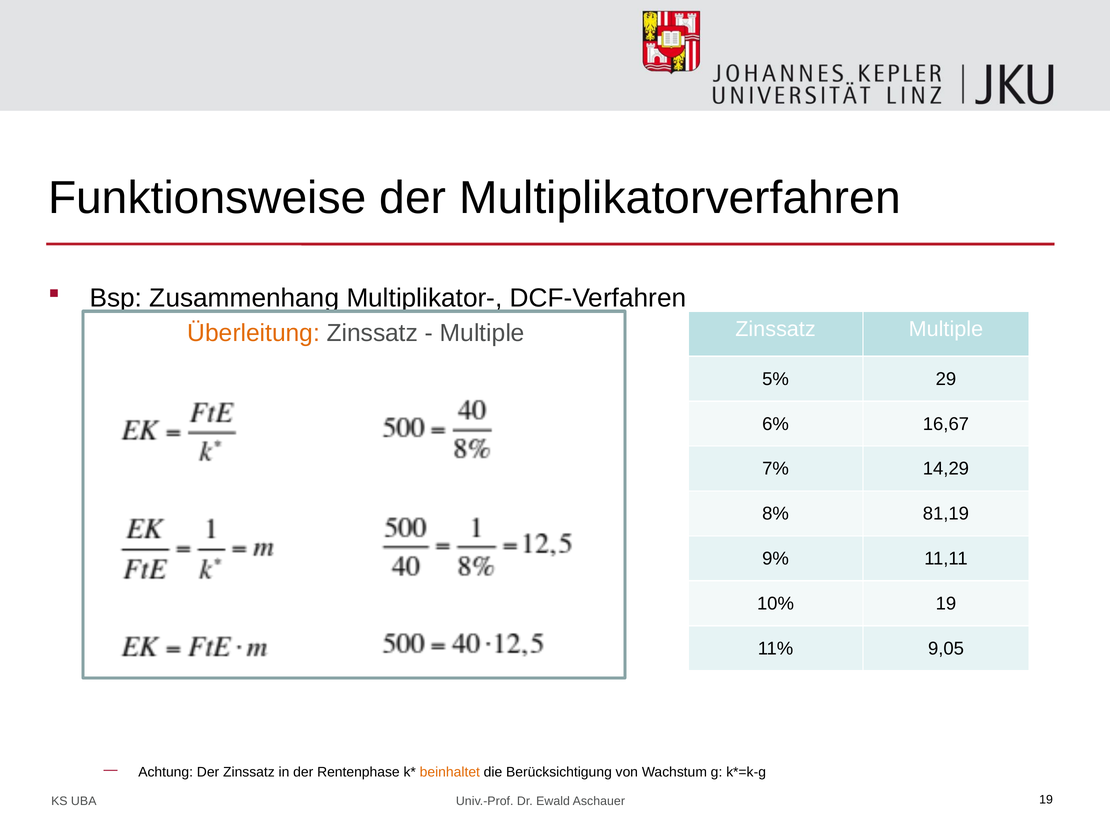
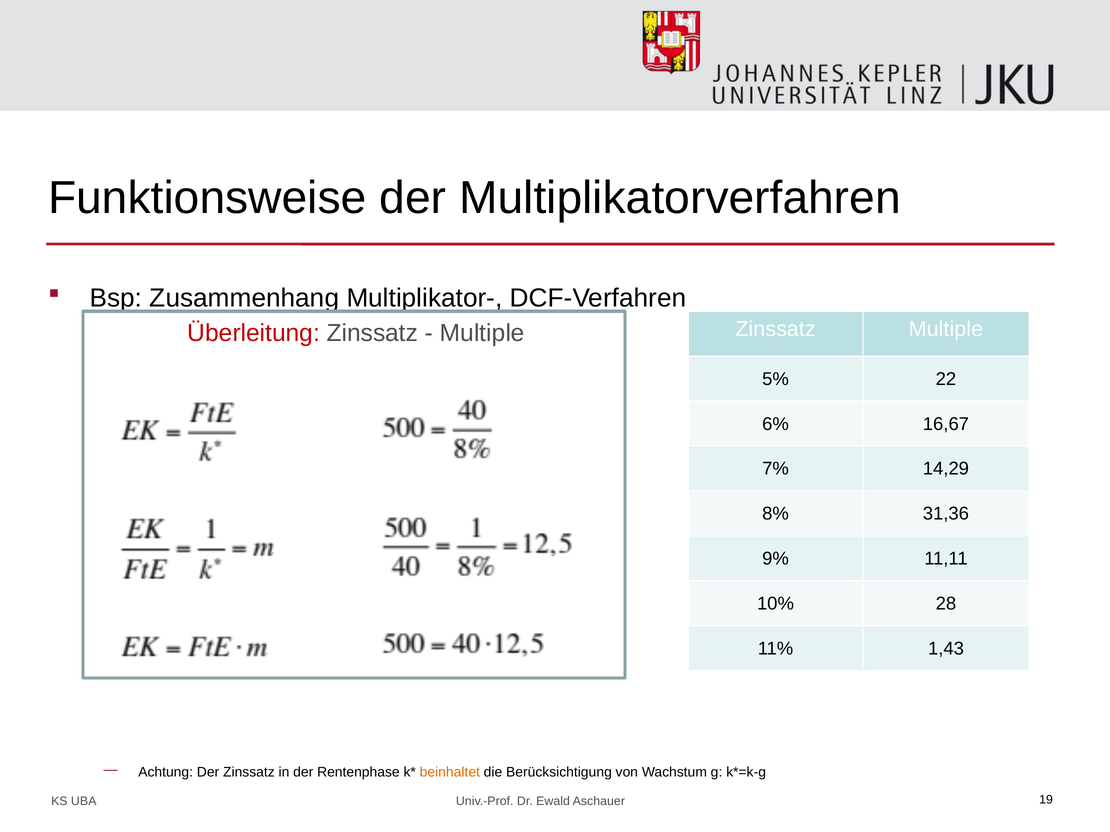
Überleitung colour: orange -> red
29: 29 -> 22
81,19: 81,19 -> 31,36
10% 19: 19 -> 28
9,05: 9,05 -> 1,43
